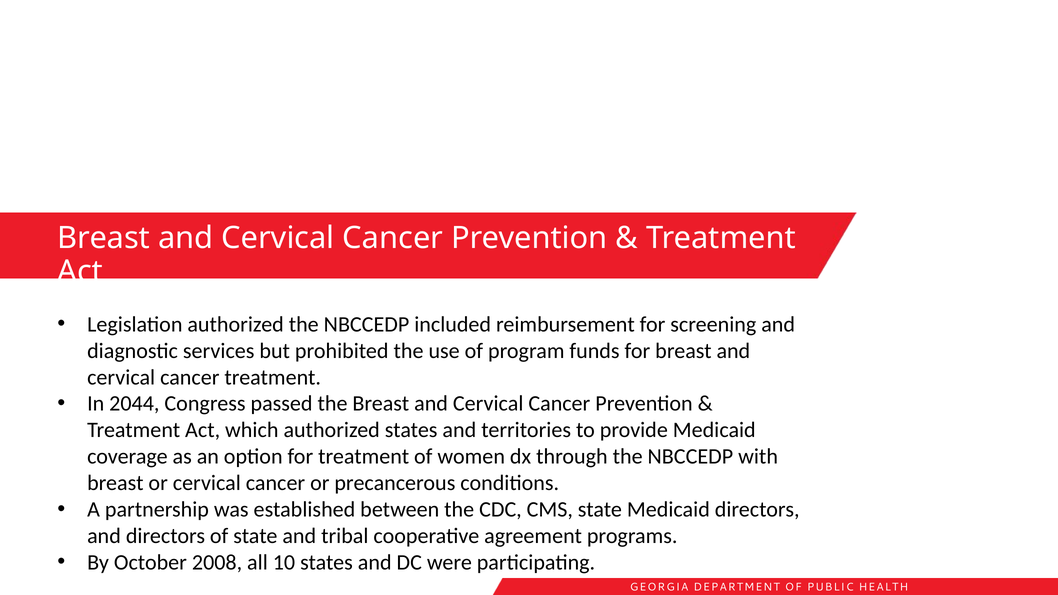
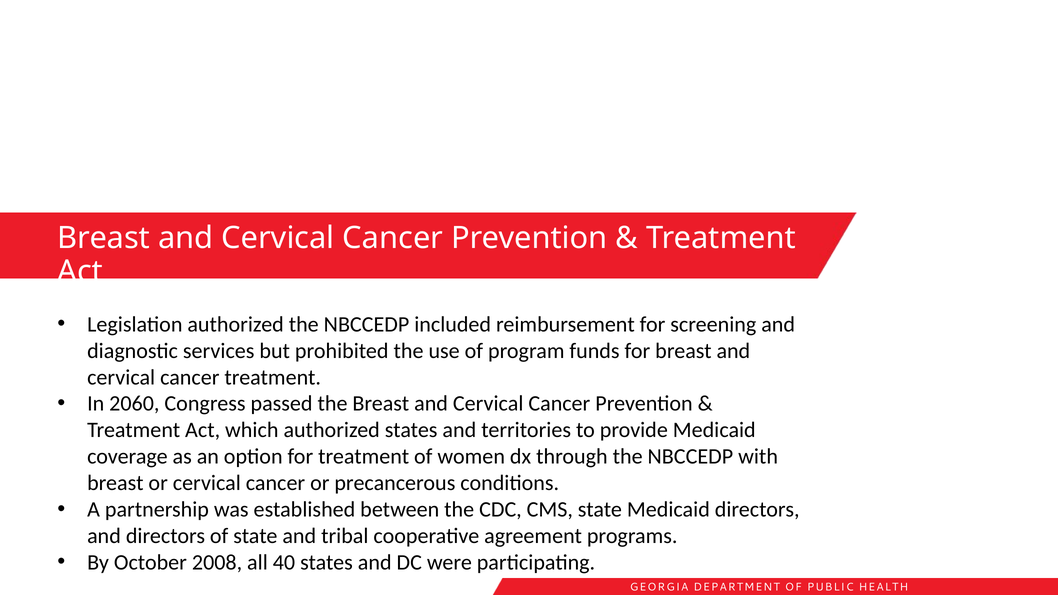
2044: 2044 -> 2060
10: 10 -> 40
